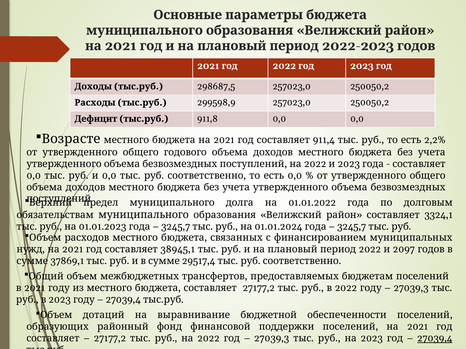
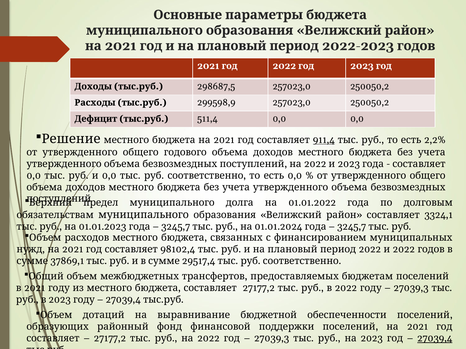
911,8: 911,8 -> 511,4
Возрасте: Возрасте -> Решение
911,4 underline: none -> present
38945,1: 38945,1 -> 98102,4
2022 2097: 2097 -> 2022
